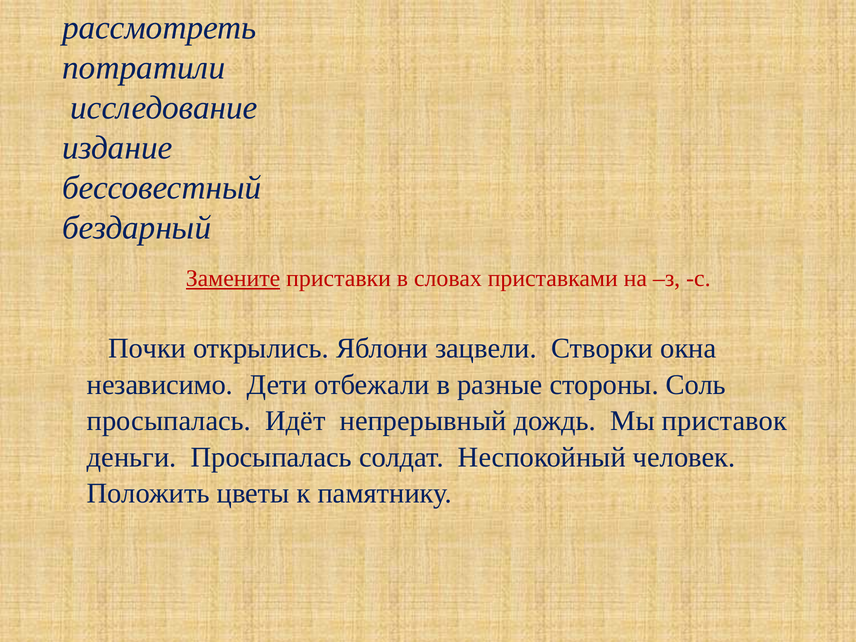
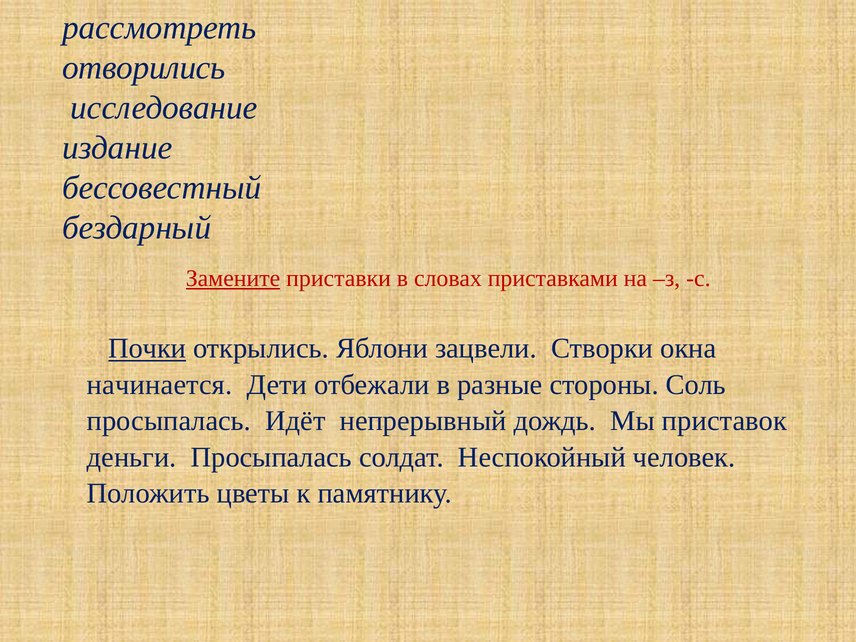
потратили: потратили -> отворились
Почки underline: none -> present
независимо: независимо -> начинается
